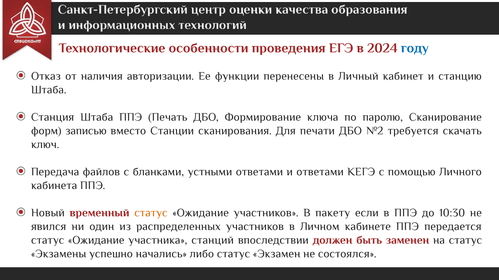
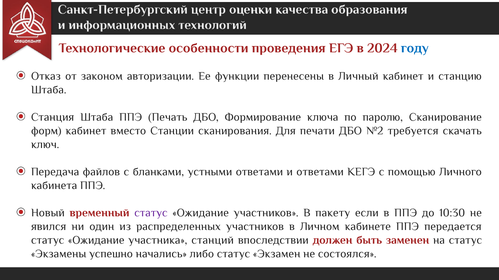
наличия: наличия -> законом
форм записью: записью -> кабинет
статус at (151, 213) colour: orange -> purple
